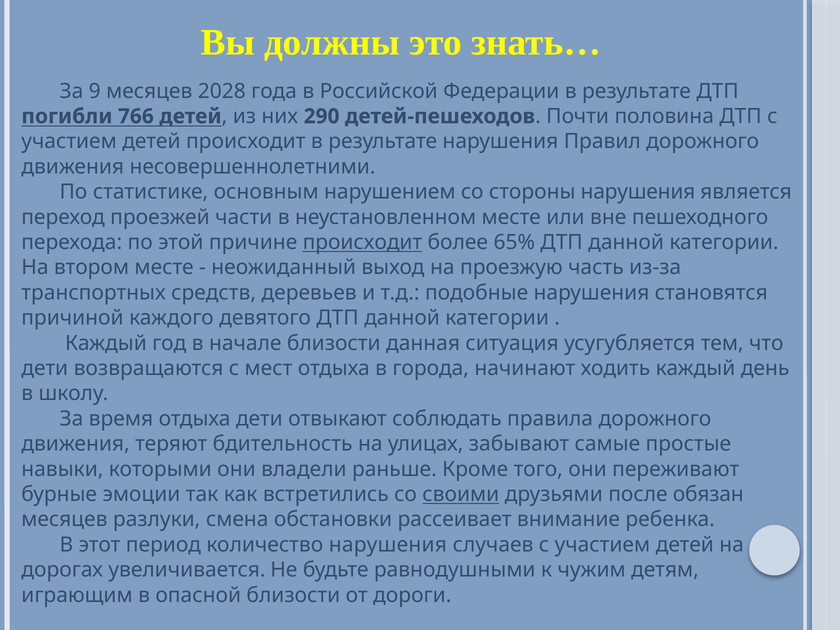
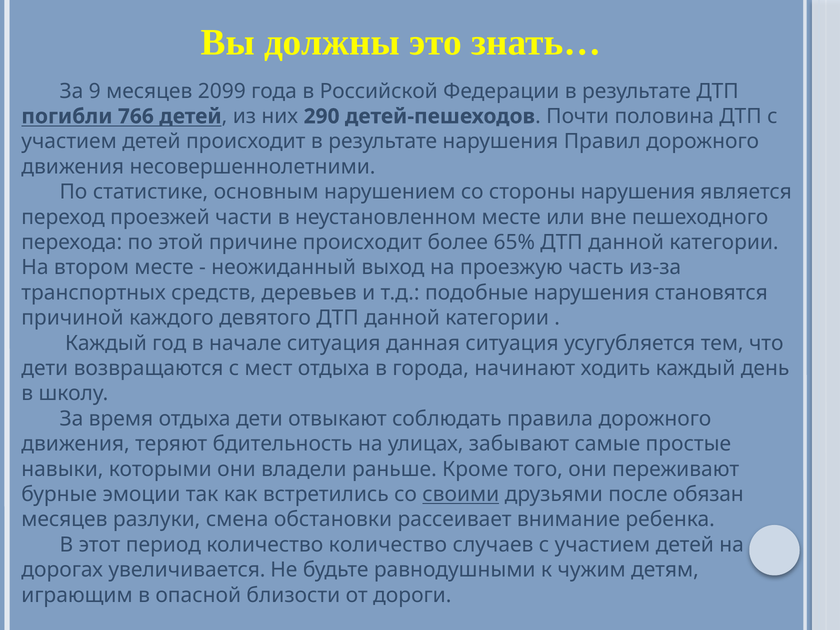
2028: 2028 -> 2099
происходит at (362, 242) underline: present -> none
начале близости: близости -> ситуация
количество нарушения: нарушения -> количество
